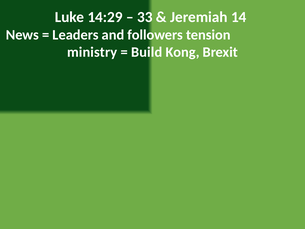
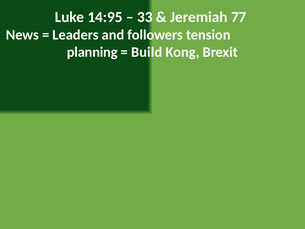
14:29: 14:29 -> 14:95
14: 14 -> 77
ministry: ministry -> planning
